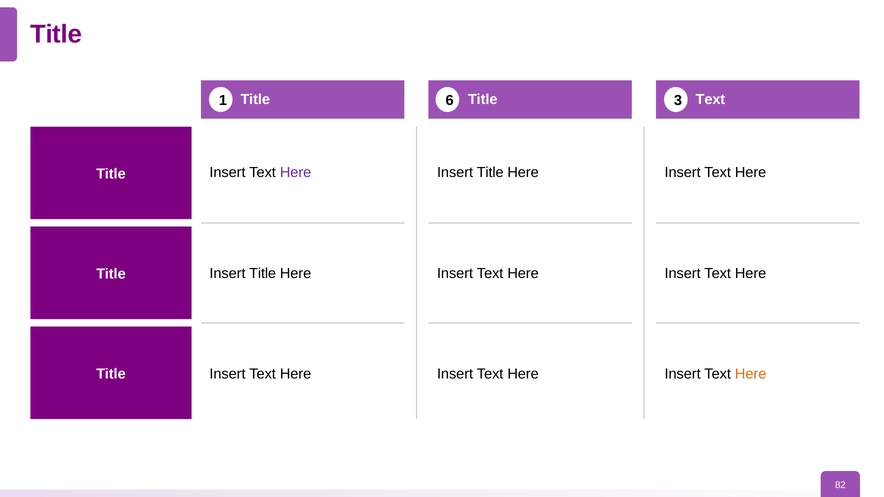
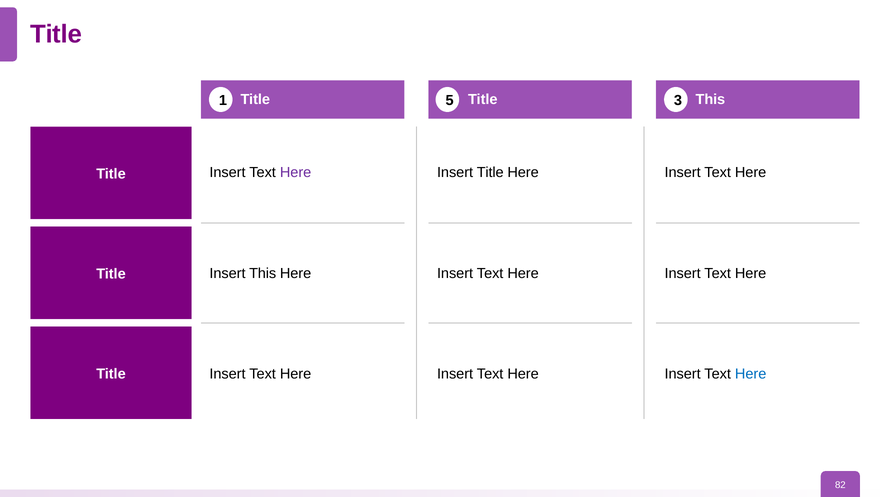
Title Text: Text -> This
6: 6 -> 5
Title at (263, 273): Title -> This
Here at (751, 374) colour: orange -> blue
